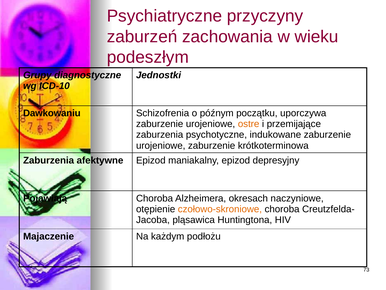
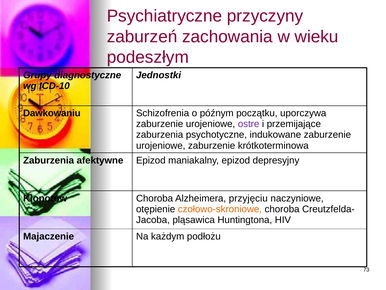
ostre colour: orange -> purple
Pojawiają: Pojawiają -> Kłopotów
okresach: okresach -> przyjęciu
